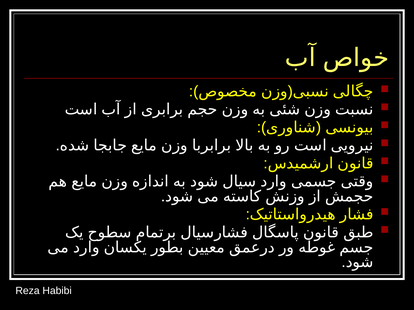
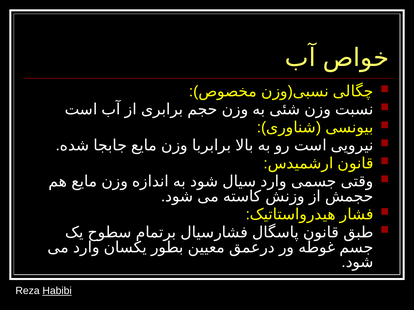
Habibi underline: none -> present
